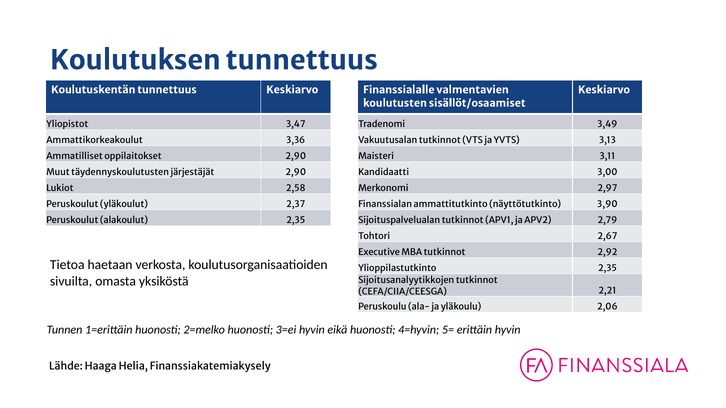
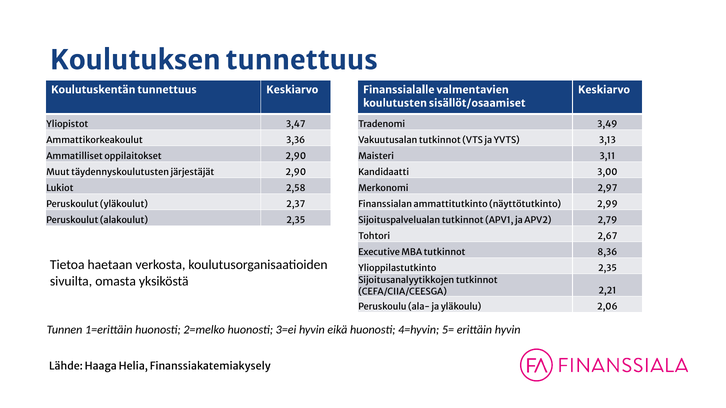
3,90: 3,90 -> 2,99
2,92: 2,92 -> 8,36
